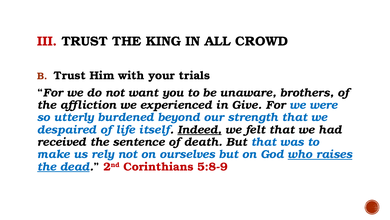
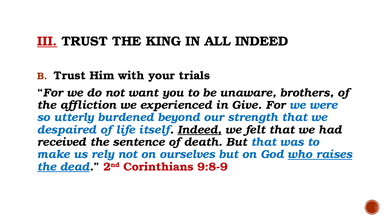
III underline: none -> present
ALL CROWD: CROWD -> INDEED
5:8-9: 5:8-9 -> 9:8-9
